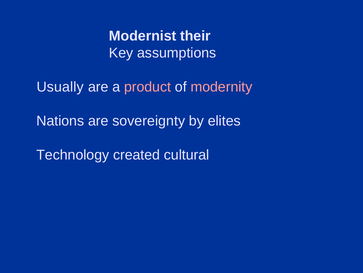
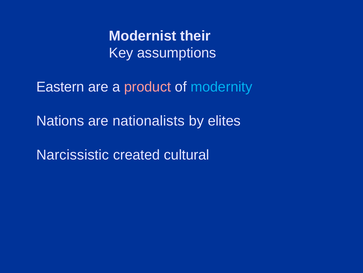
Usually: Usually -> Eastern
modernity colour: pink -> light blue
sovereignty: sovereignty -> nationalists
Technology: Technology -> Narcissistic
